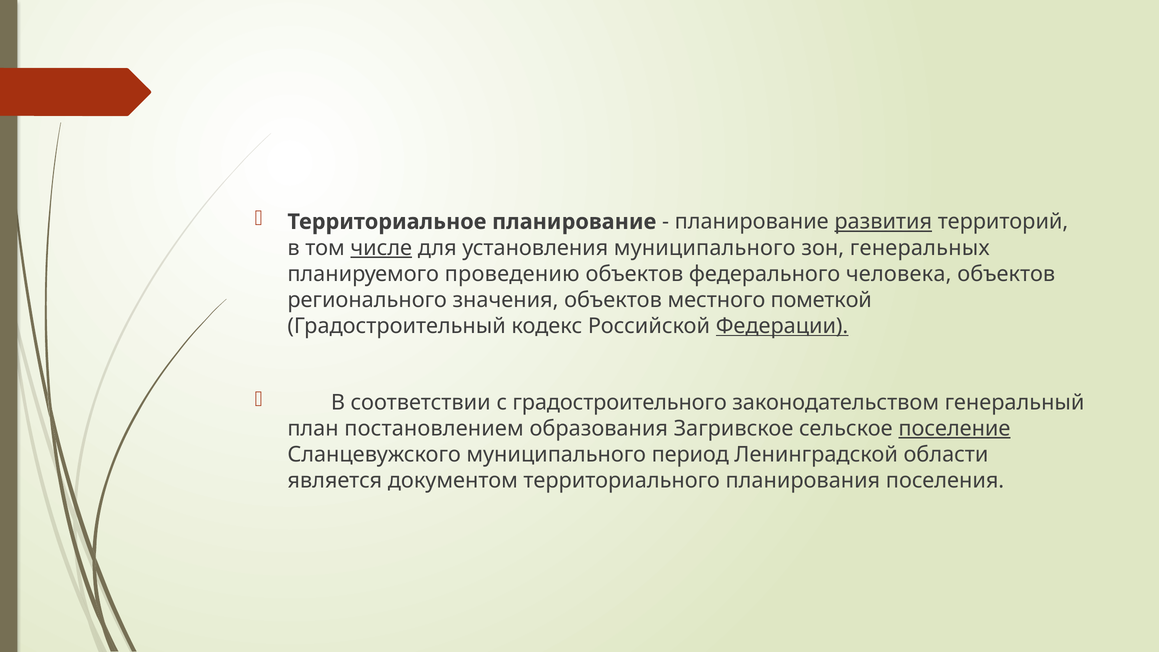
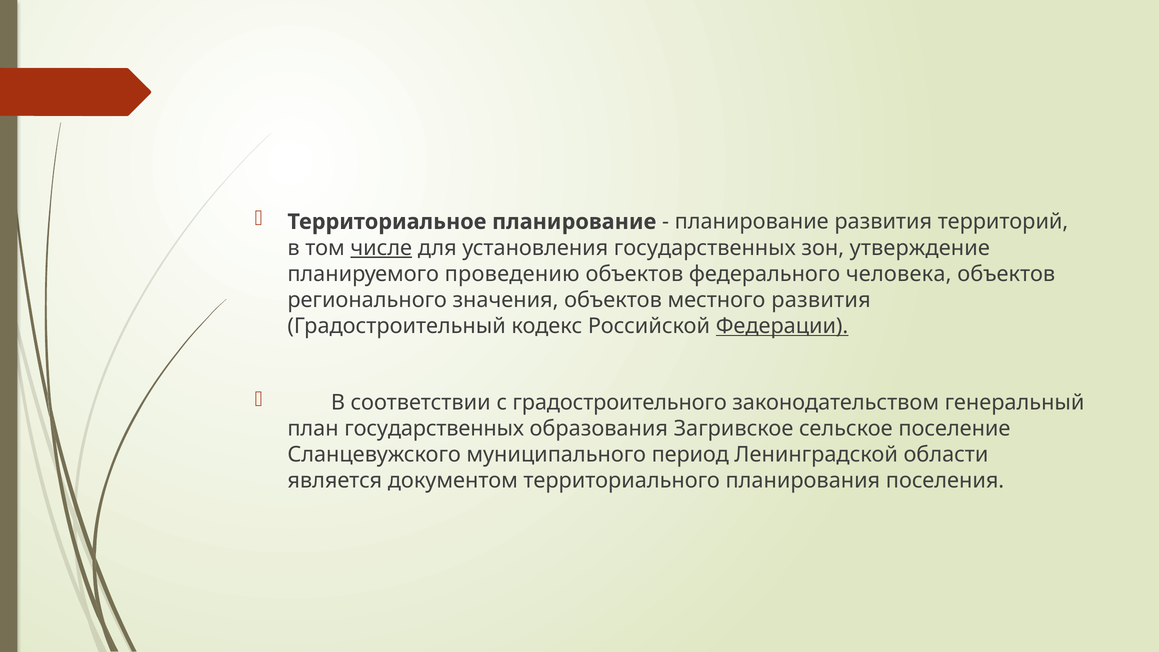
развития at (883, 222) underline: present -> none
установления муниципального: муниципального -> государственных
генеральных: генеральных -> утверждение
местного пометкой: пометкой -> развития
план постановлением: постановлением -> государственных
поселение underline: present -> none
